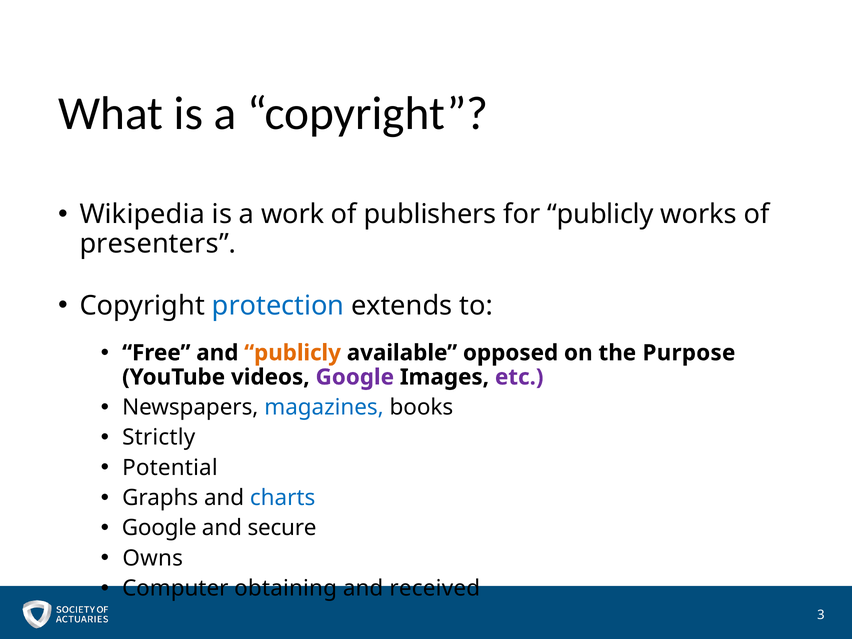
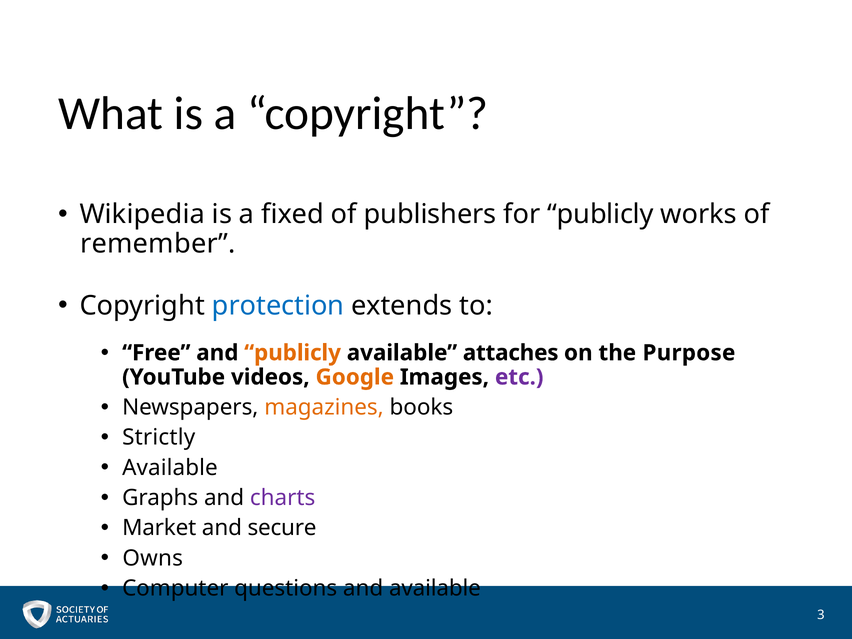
work: work -> fixed
presenters: presenters -> remember
opposed: opposed -> attaches
Google at (355, 377) colour: purple -> orange
magazines colour: blue -> orange
Potential at (170, 468): Potential -> Available
charts colour: blue -> purple
Google at (159, 528): Google -> Market
obtaining: obtaining -> questions
and received: received -> available
